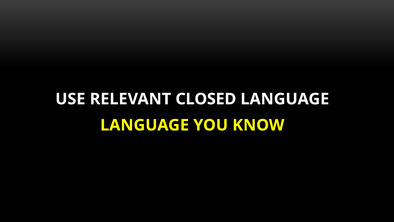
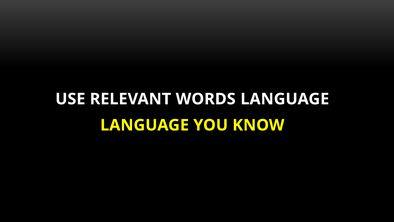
CLOSED: CLOSED -> WORDS
